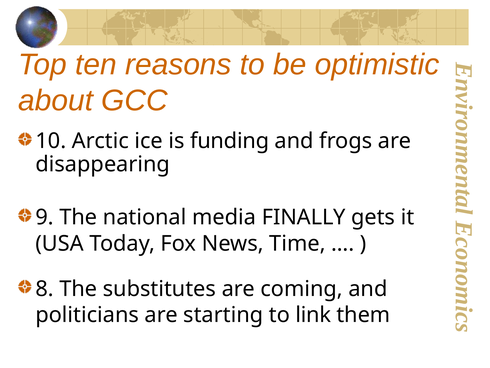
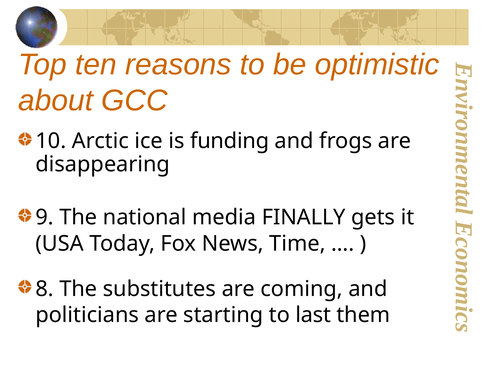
link: link -> last
